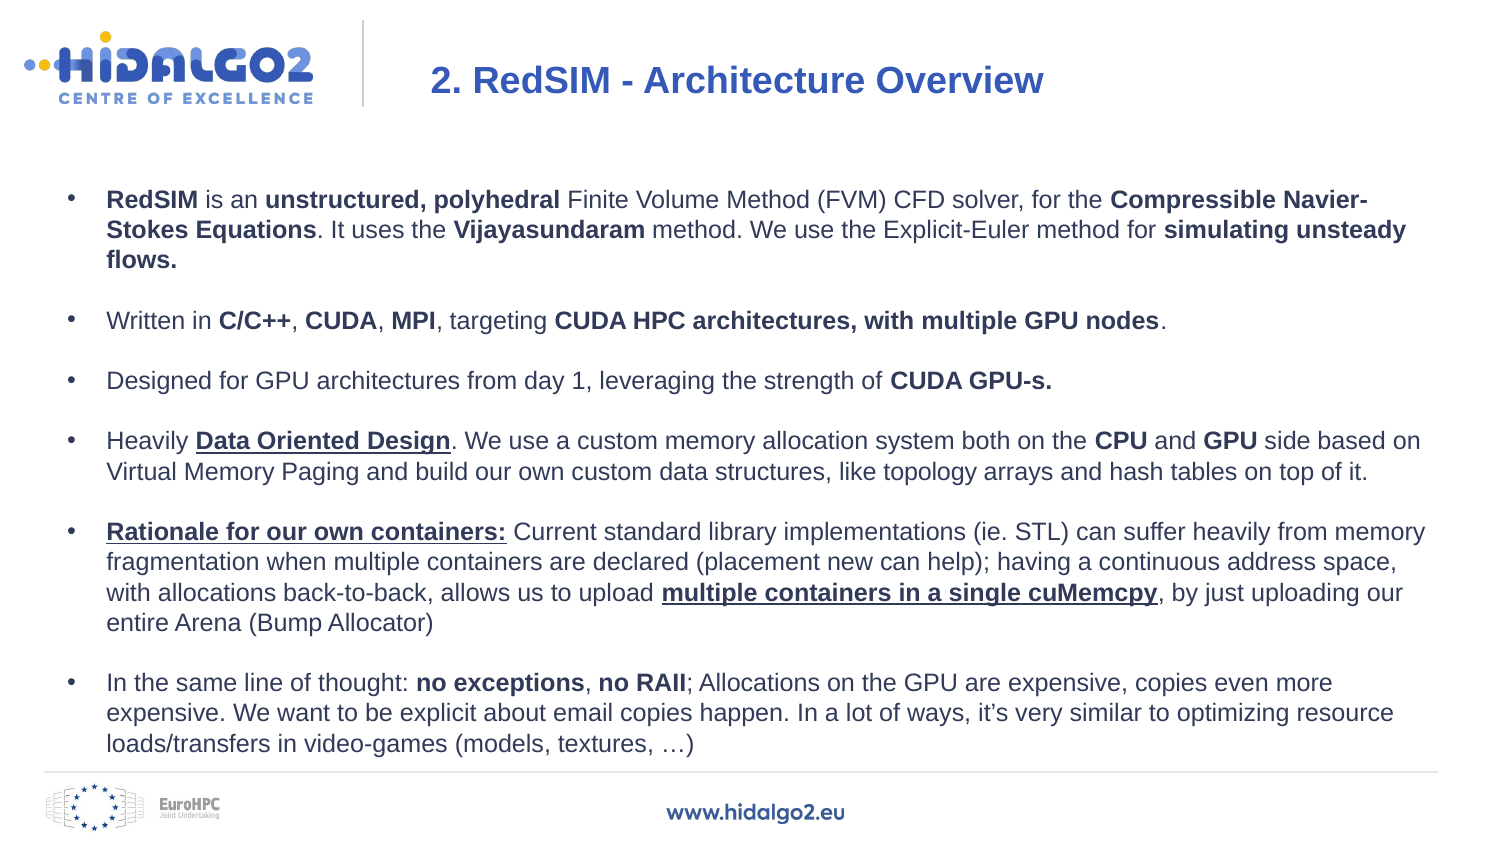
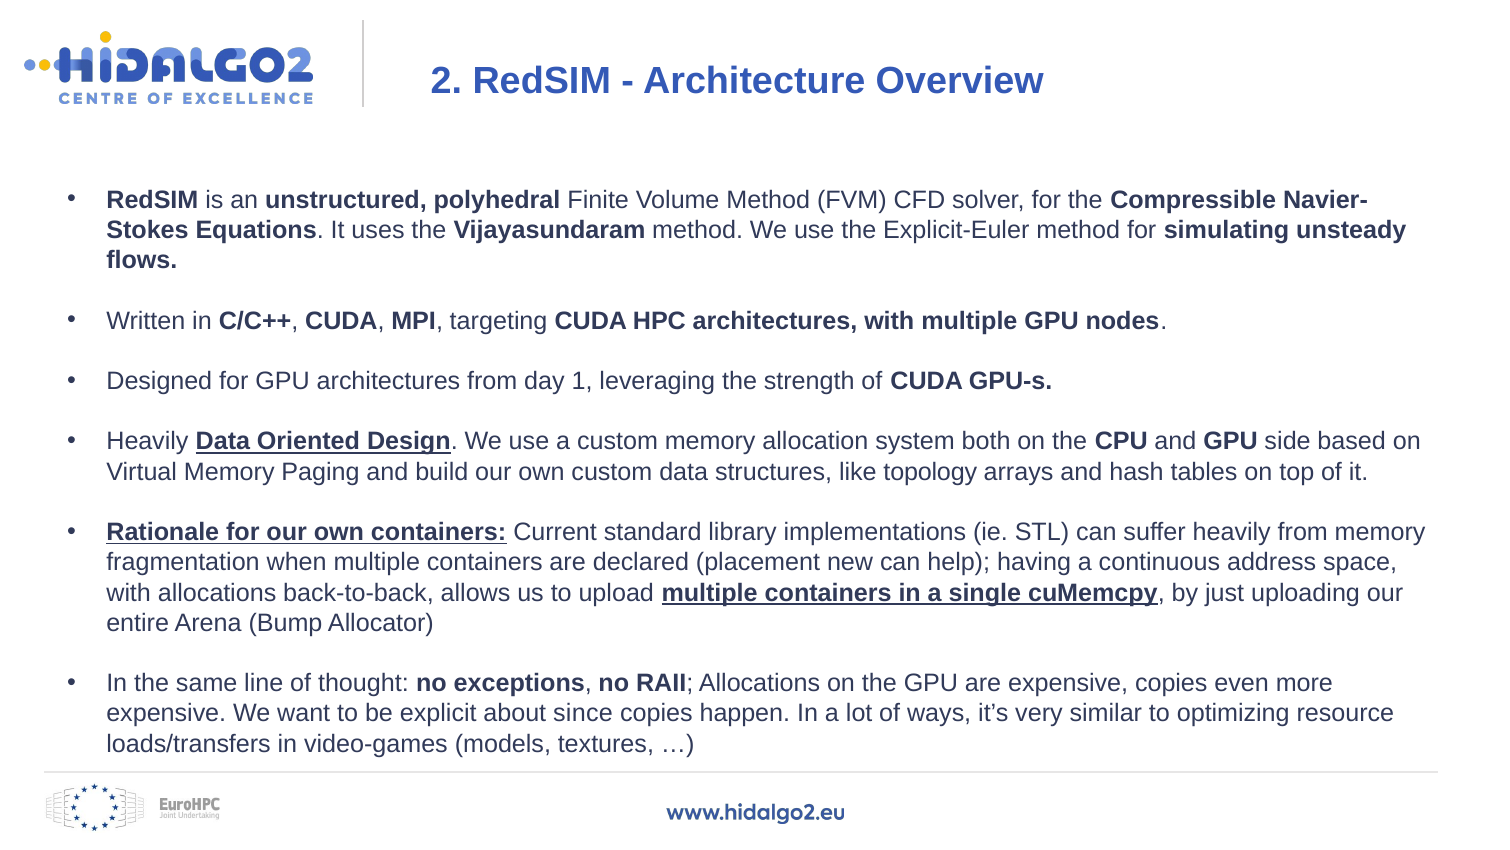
email: email -> since
